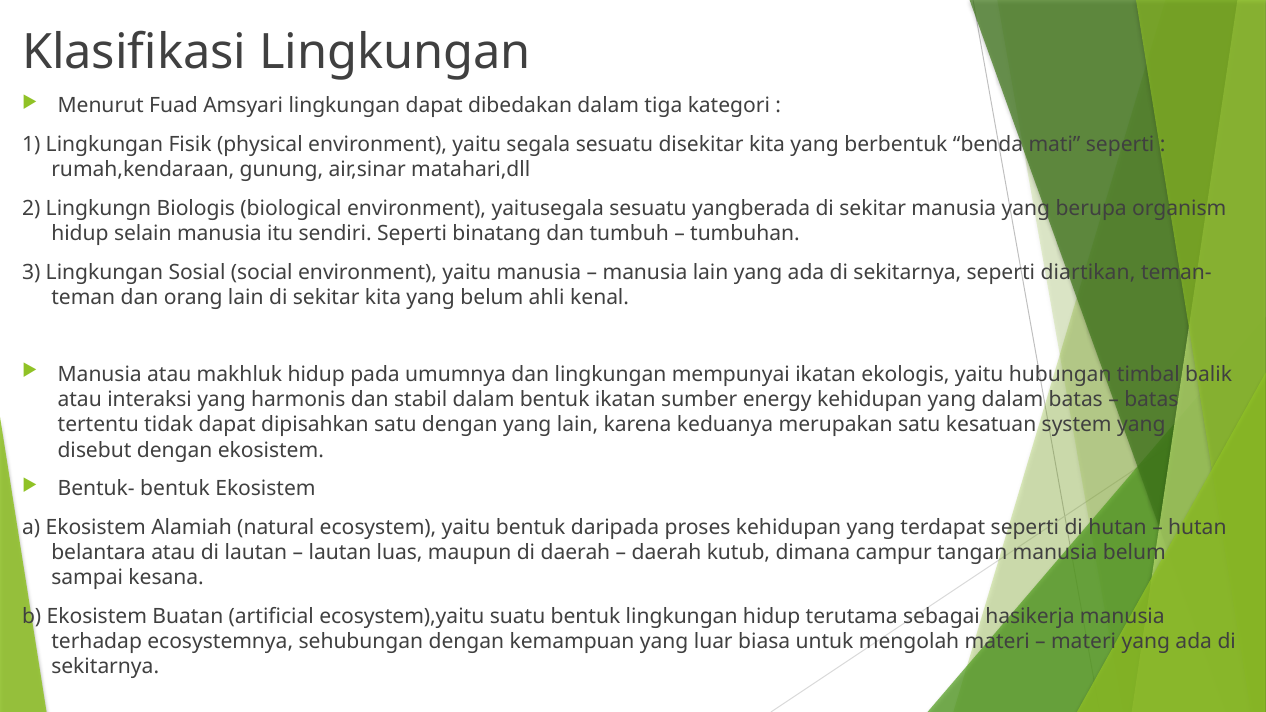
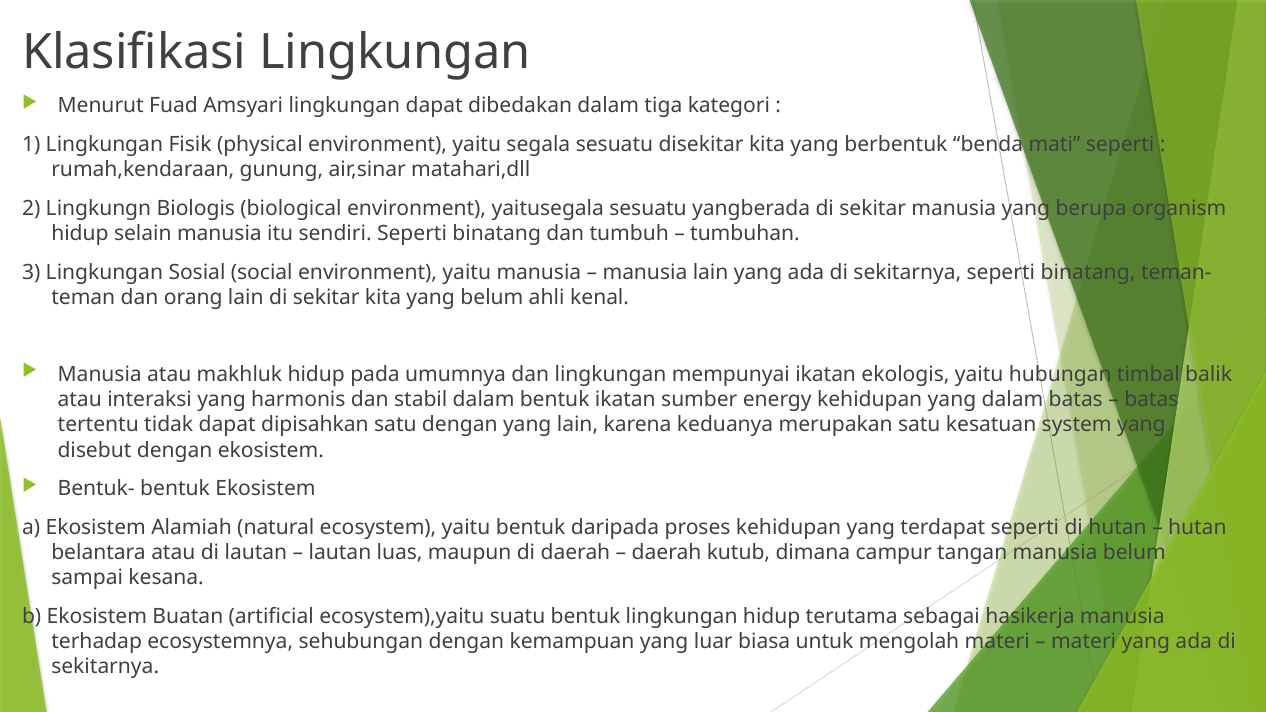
sekitarnya seperti diartikan: diartikan -> binatang
